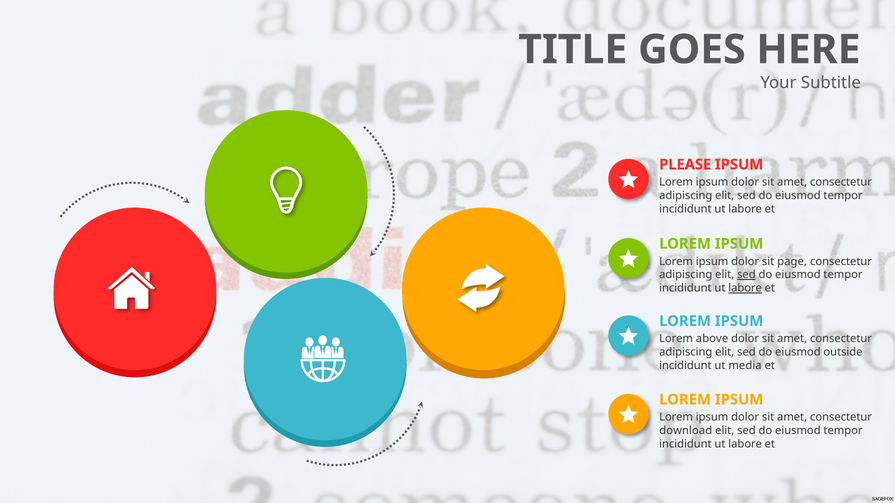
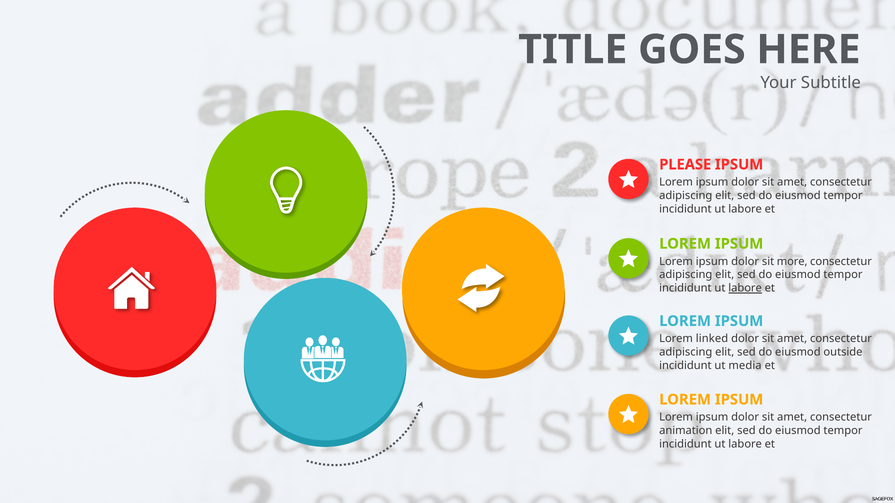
page: page -> more
sed at (746, 275) underline: present -> none
above: above -> linked
download: download -> animation
